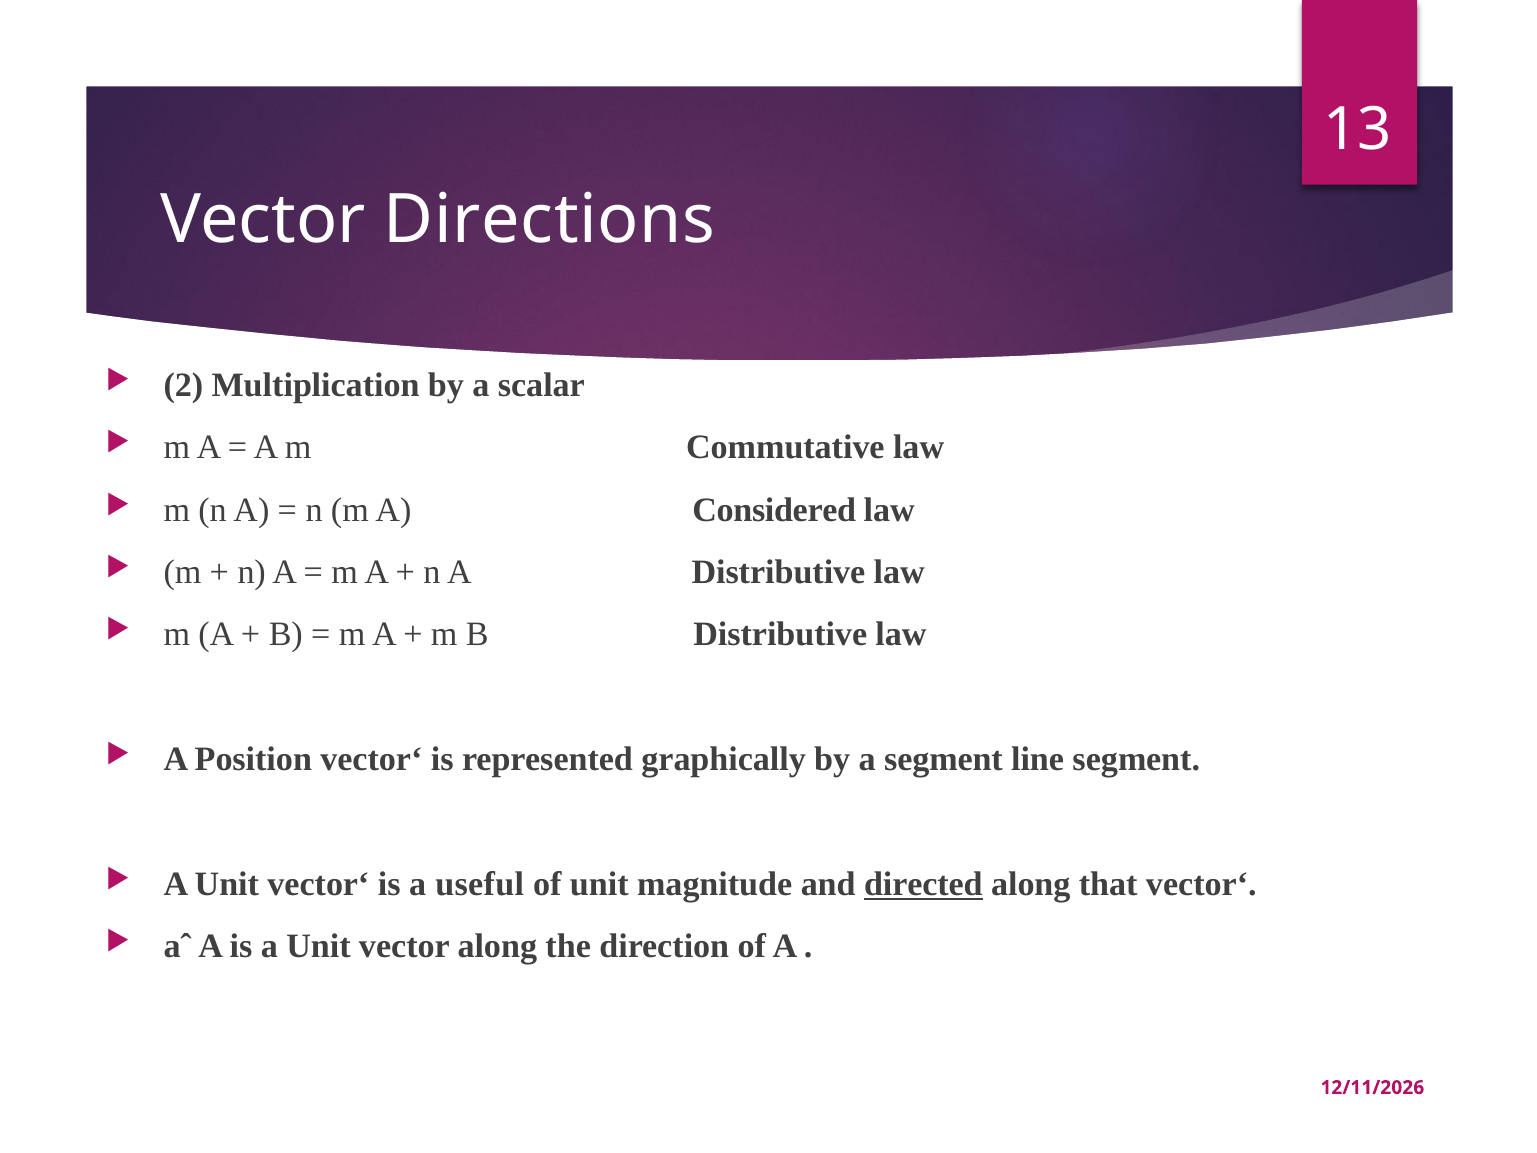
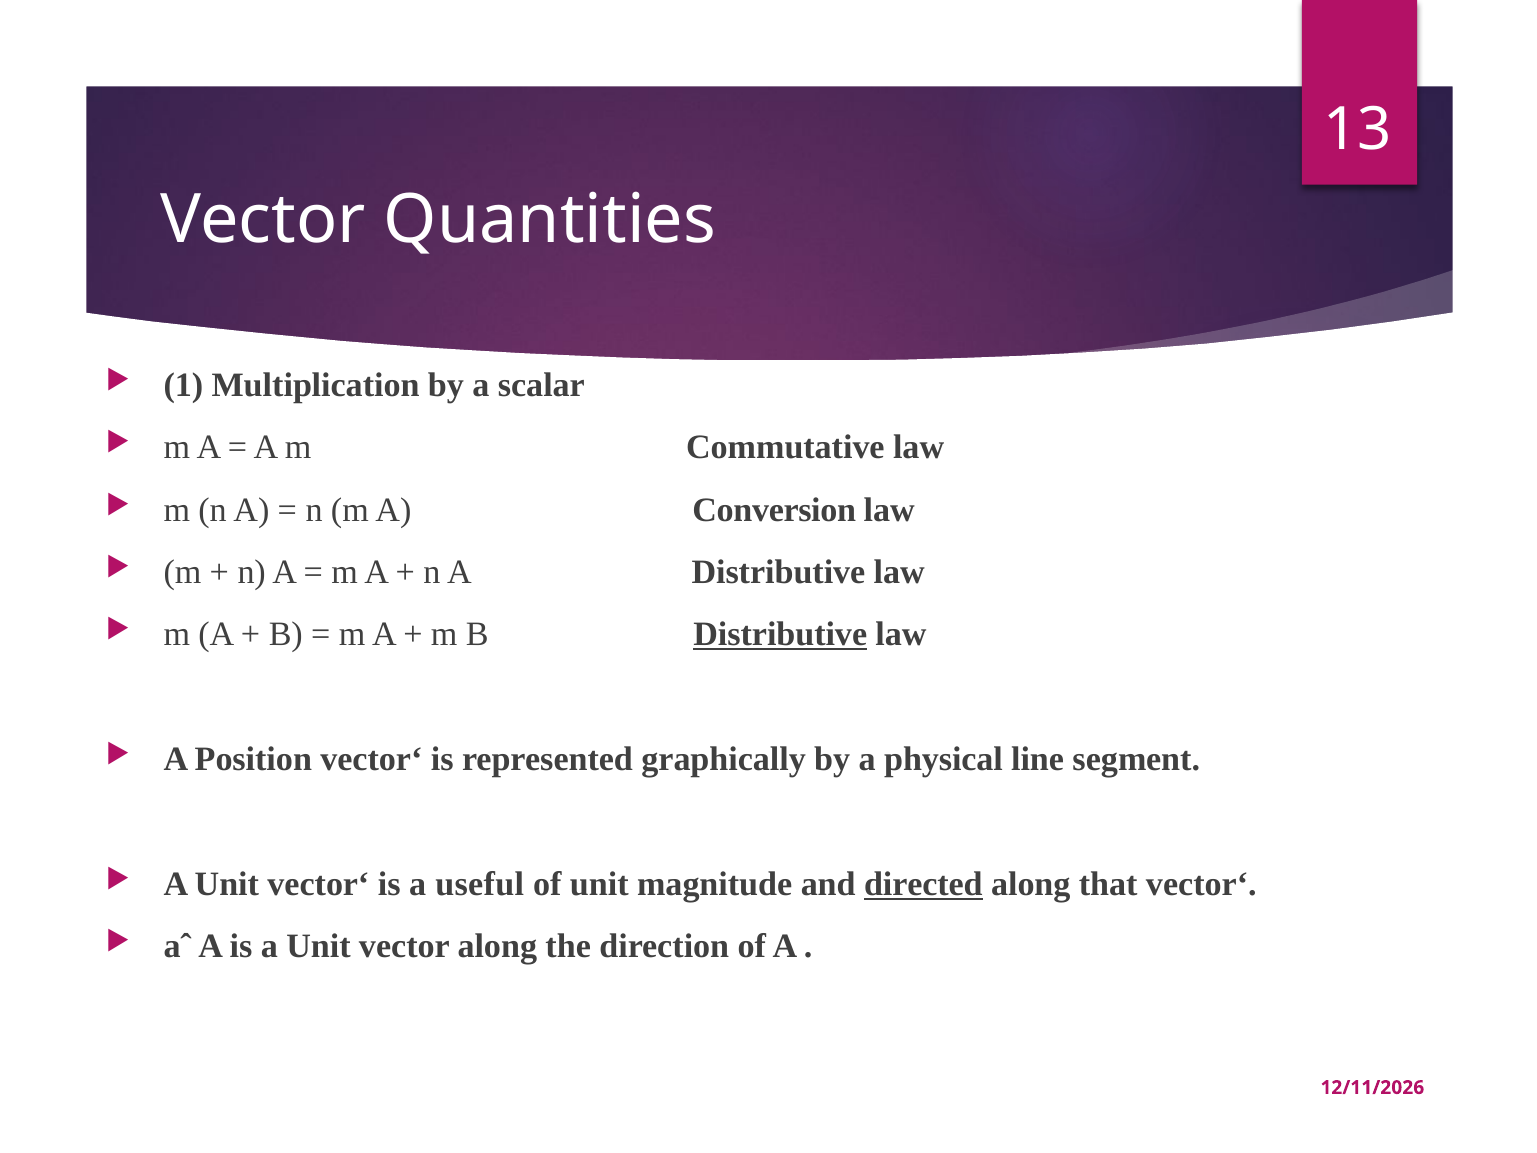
Directions: Directions -> Quantities
2: 2 -> 1
Considered: Considered -> Conversion
Distributive at (780, 635) underline: none -> present
a segment: segment -> physical
